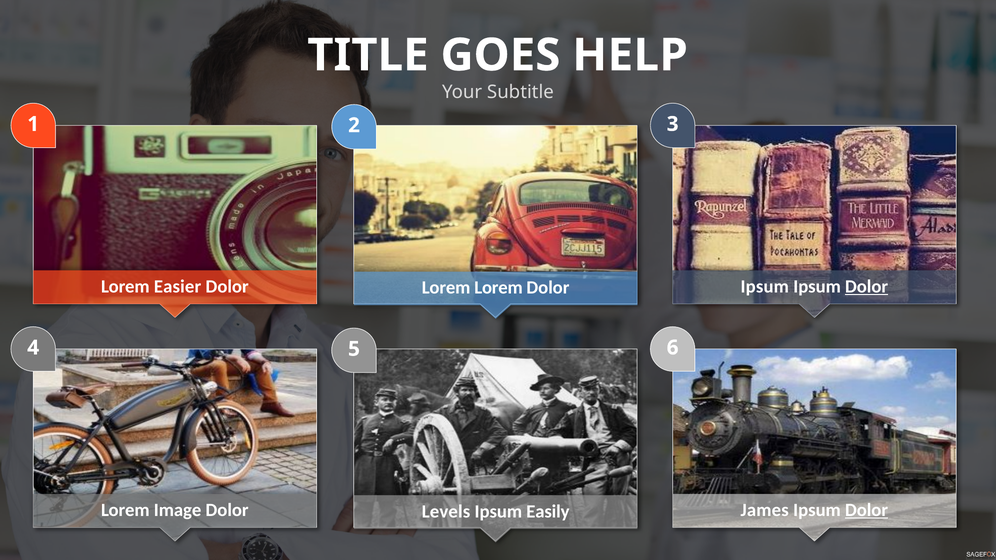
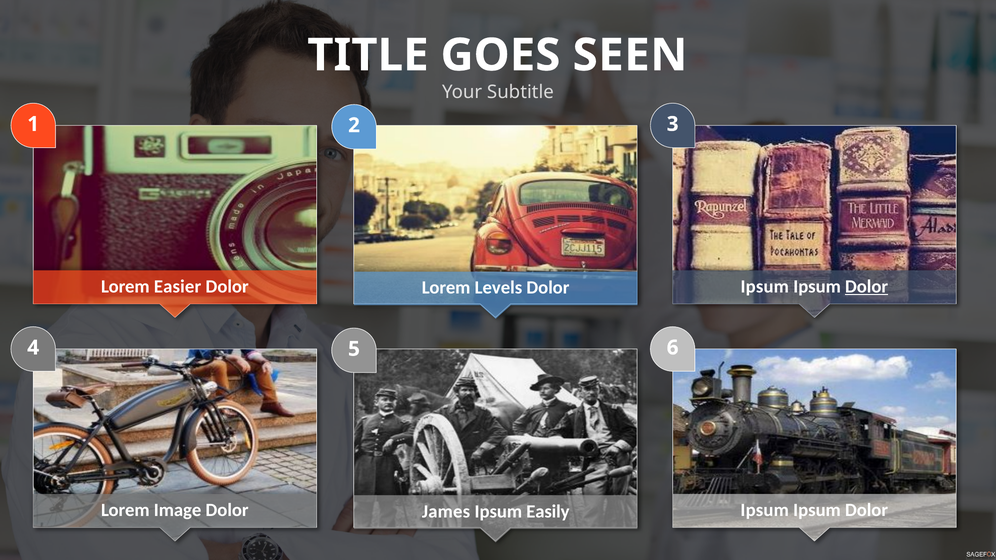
HELP: HELP -> SEEN
Lorem Lorem: Lorem -> Levels
James at (765, 510): James -> Ipsum
Dolor at (867, 510) underline: present -> none
Levels: Levels -> James
